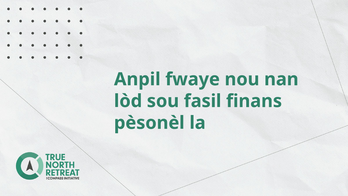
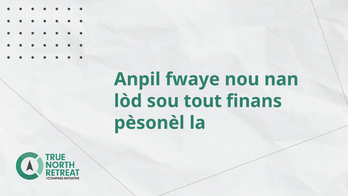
fasil: fasil -> tout
